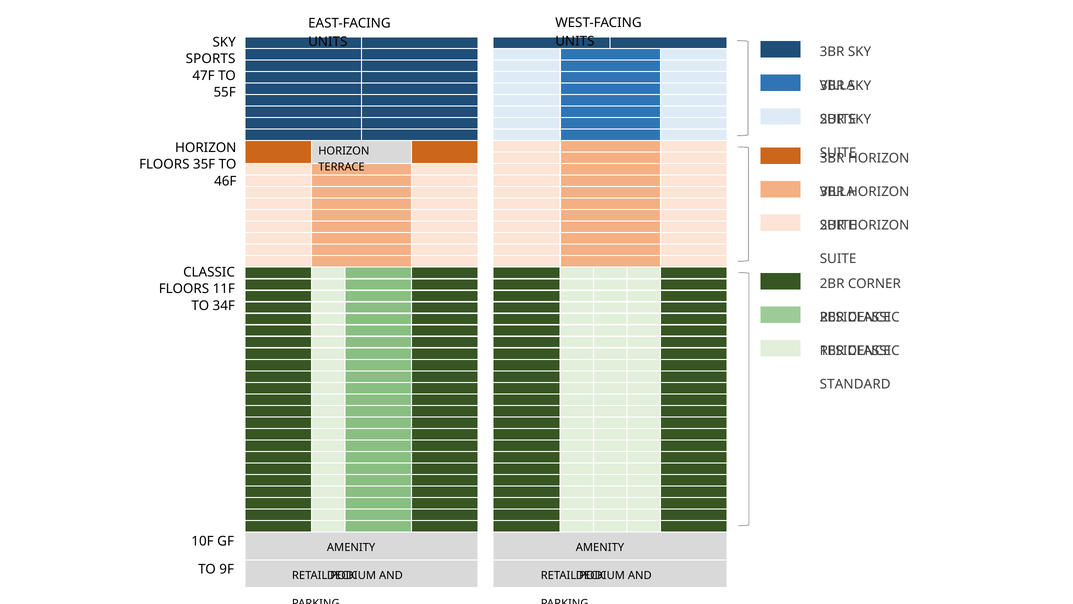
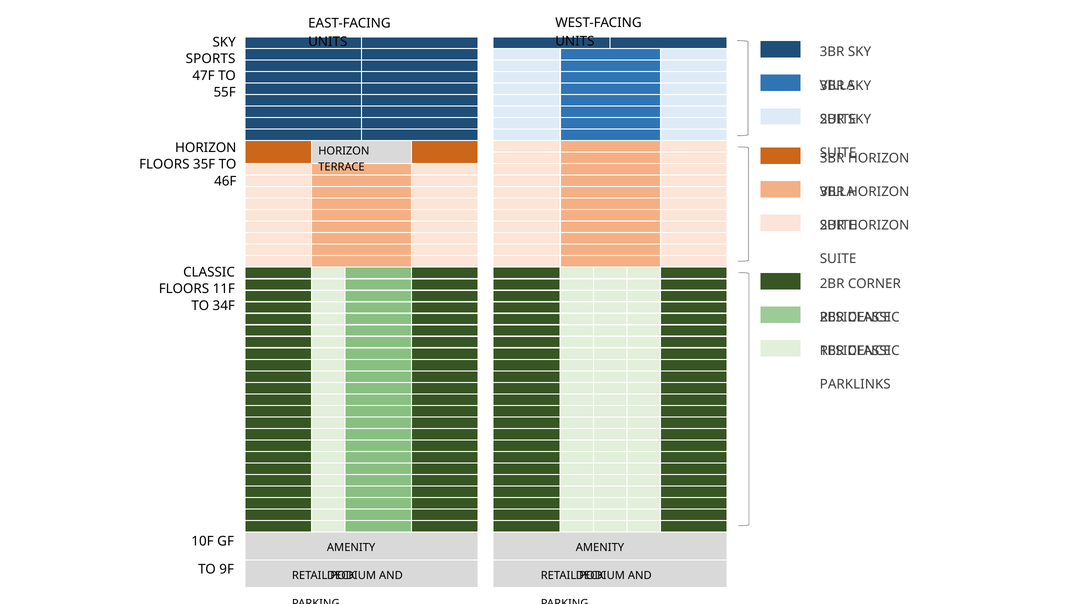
STANDARD: STANDARD -> PARKLINKS
